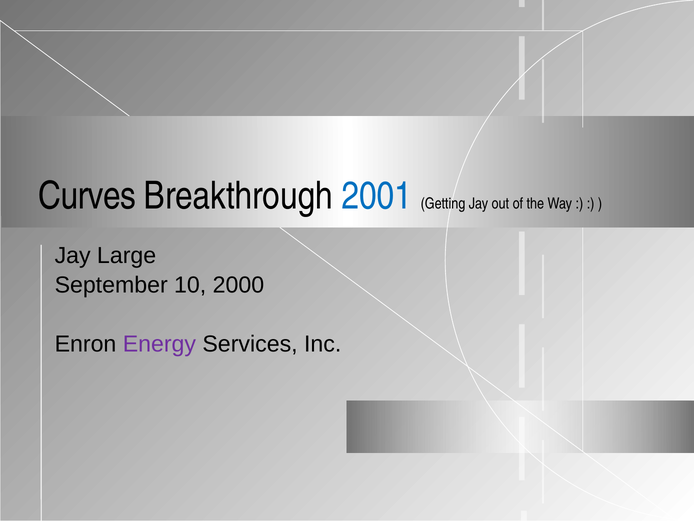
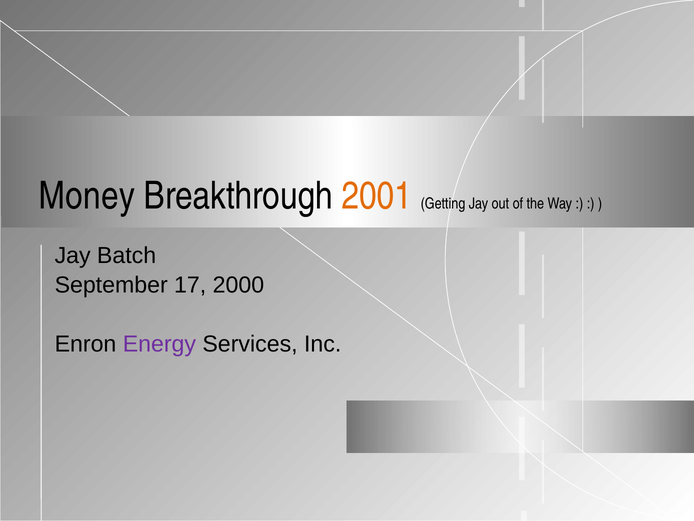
Curves: Curves -> Money
2001 colour: blue -> orange
Large: Large -> Batch
10: 10 -> 17
